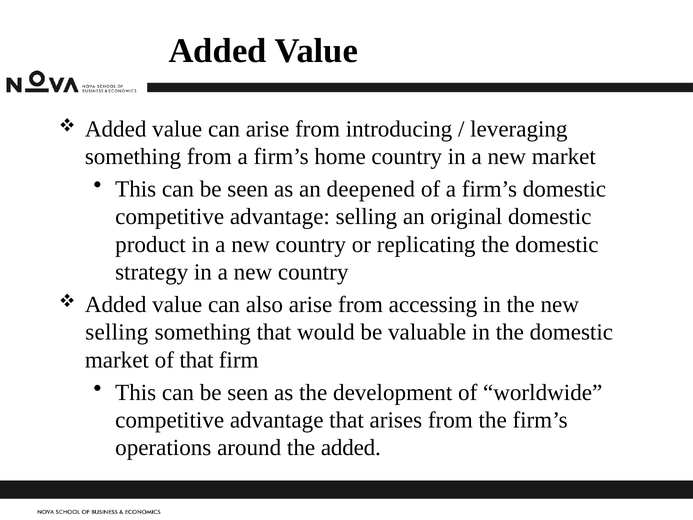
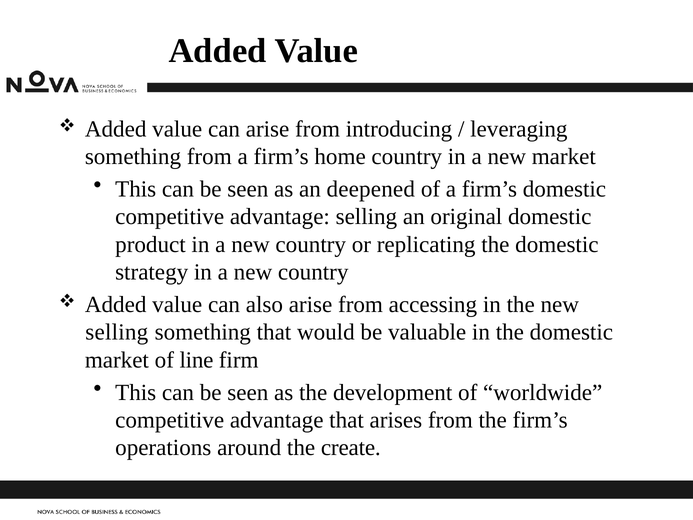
of that: that -> line
the added: added -> create
